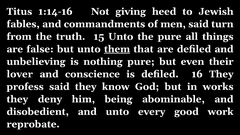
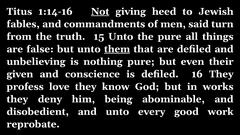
Not underline: none -> present
lover: lover -> given
profess said: said -> love
